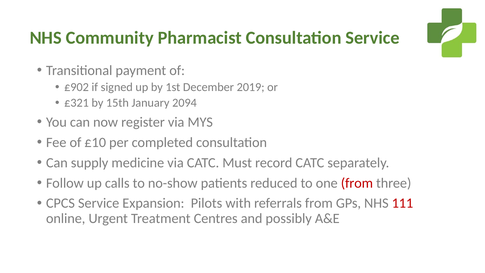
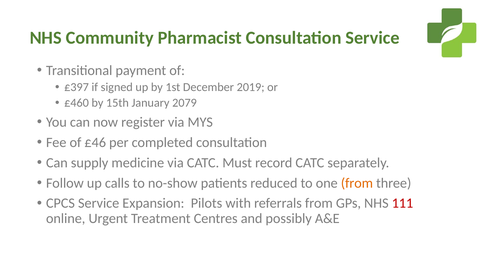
£902: £902 -> £397
£321: £321 -> £460
2094: 2094 -> 2079
£10: £10 -> £46
from at (357, 183) colour: red -> orange
